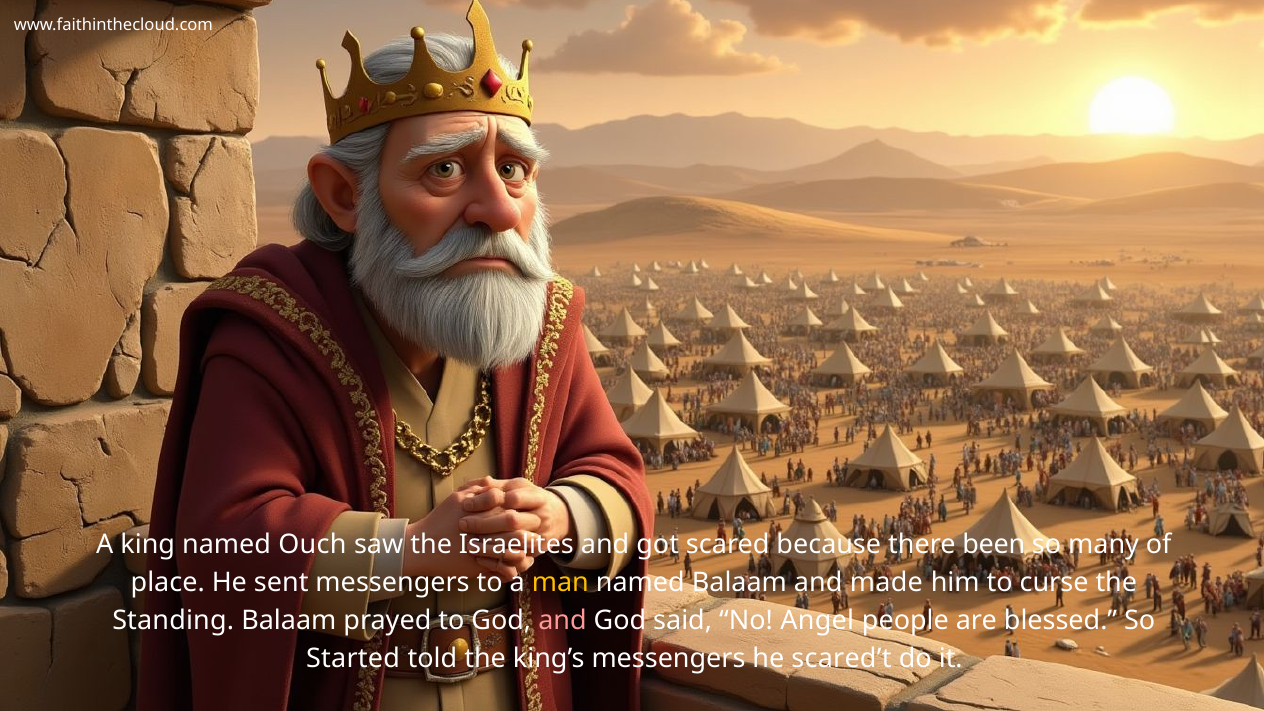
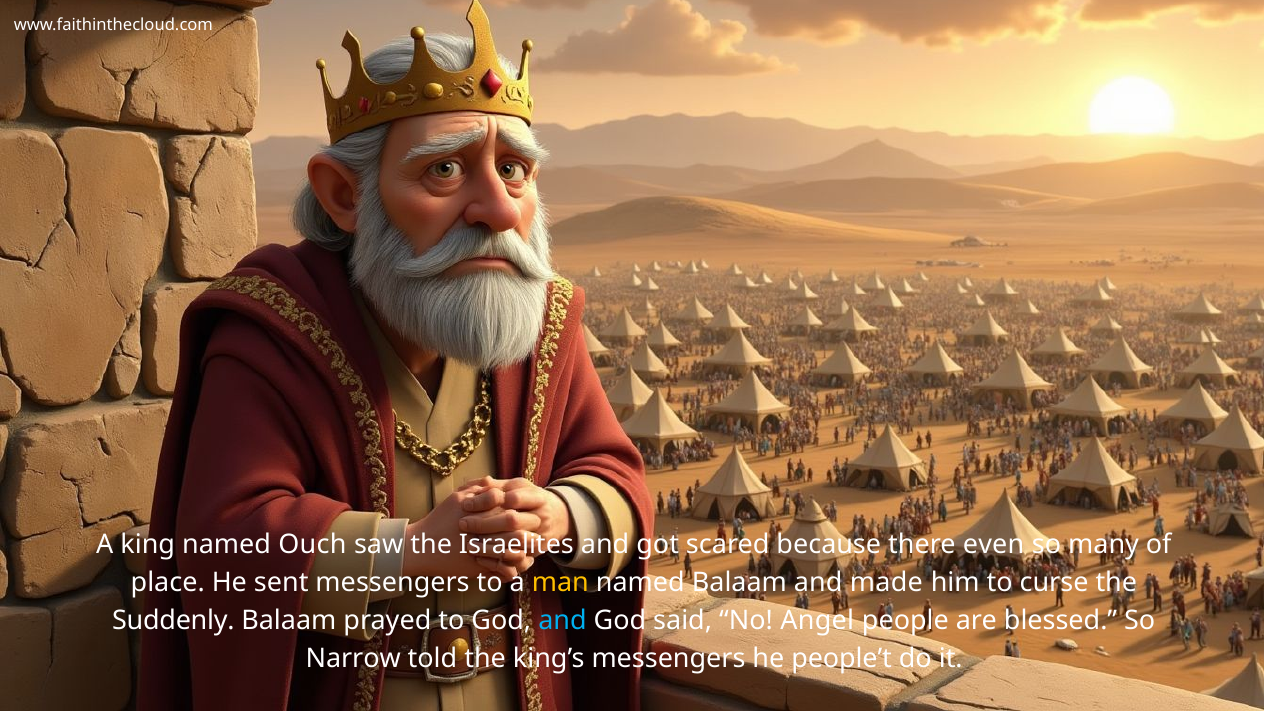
been: been -> even
Standing: Standing -> Suddenly
and at (562, 621) colour: pink -> light blue
Started: Started -> Narrow
scared’t: scared’t -> people’t
